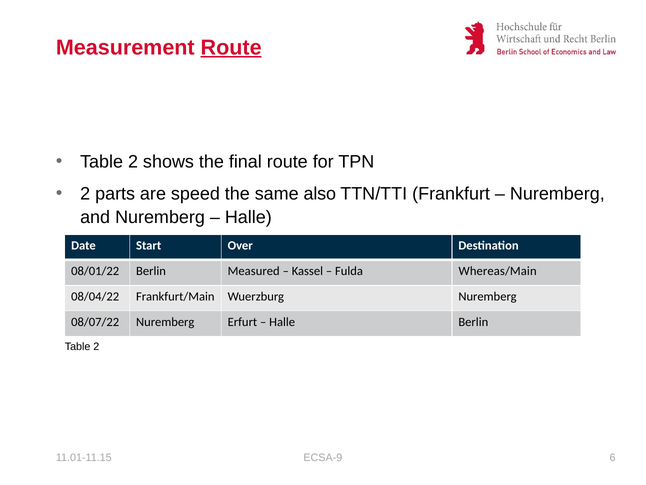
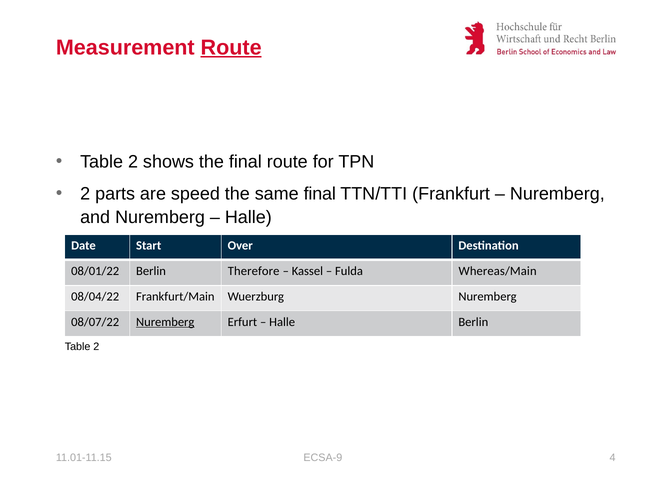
same also: also -> final
Measured: Measured -> Therefore
Nuremberg at (165, 322) underline: none -> present
6: 6 -> 4
